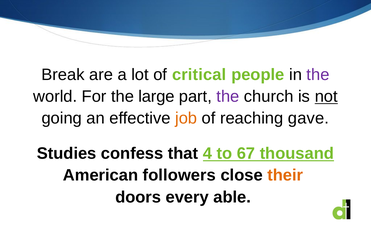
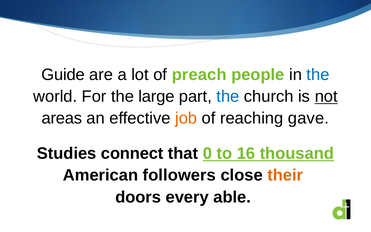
Break: Break -> Guide
critical: critical -> preach
the at (318, 75) colour: purple -> blue
the at (228, 96) colour: purple -> blue
going: going -> areas
confess: confess -> connect
4: 4 -> 0
67: 67 -> 16
